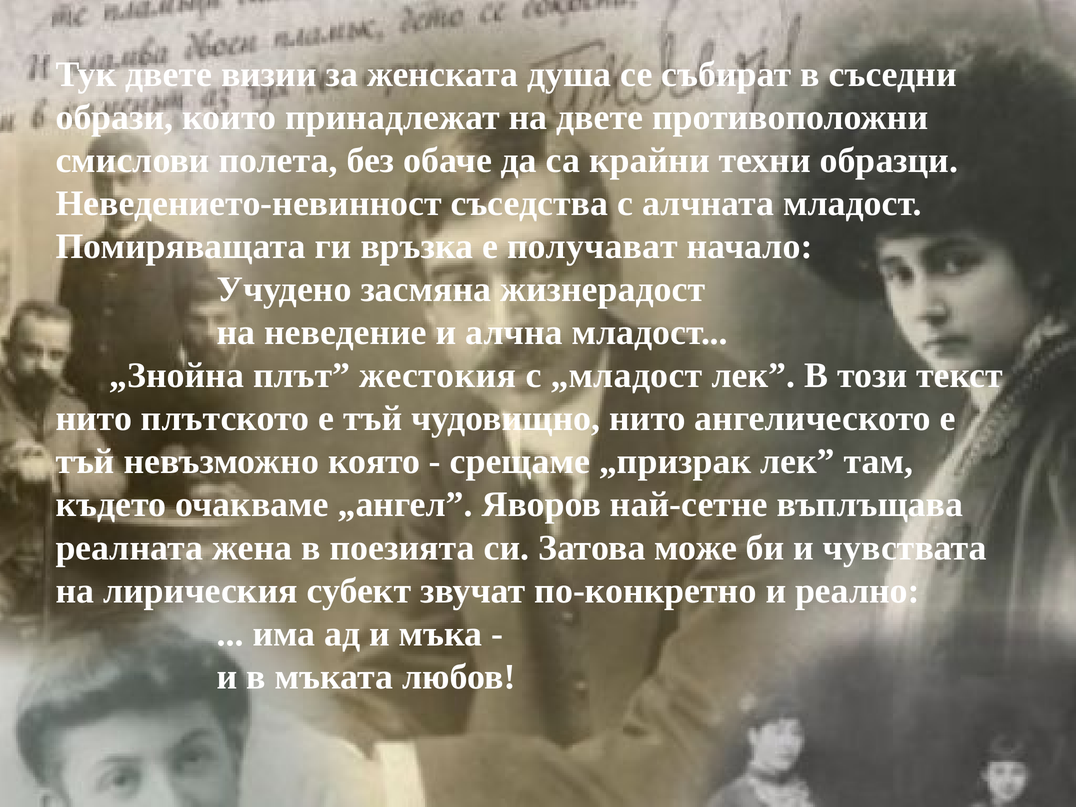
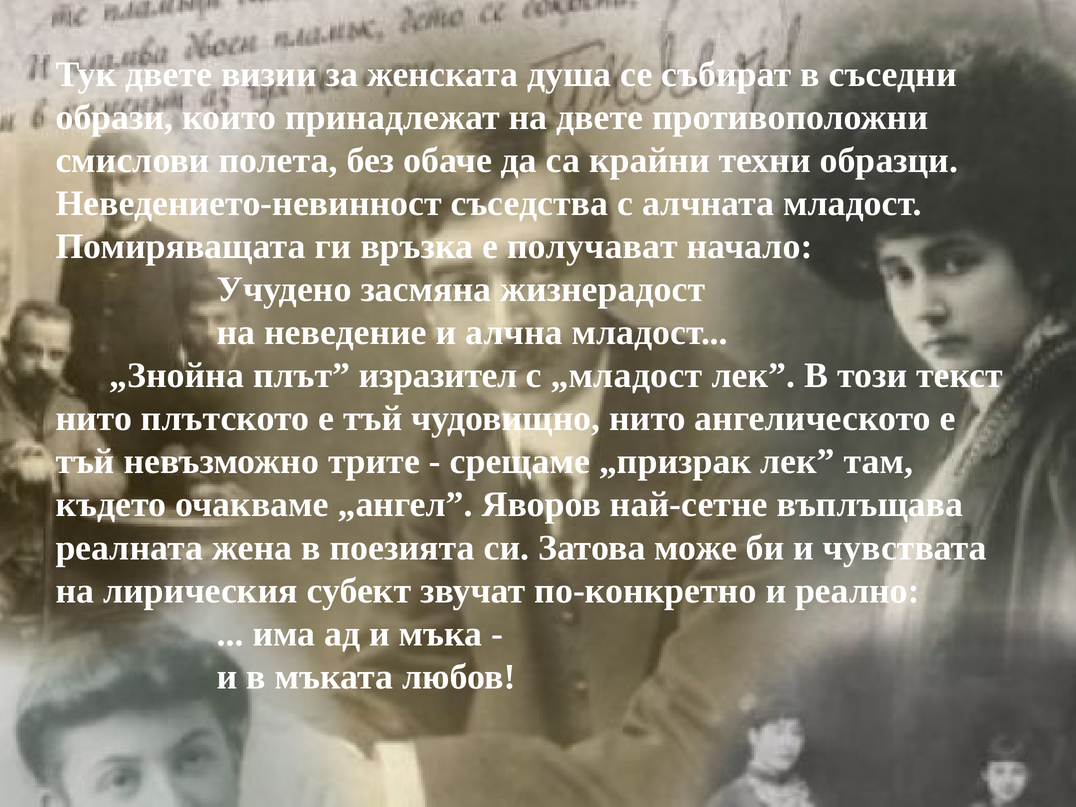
жестокия: жестокия -> изразител
която: която -> трите
